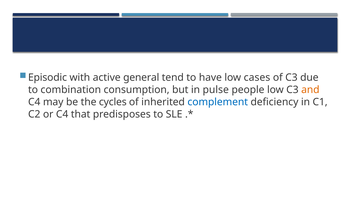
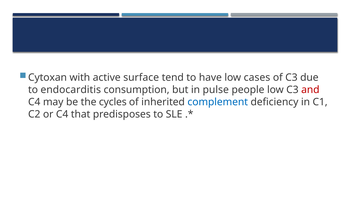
Episodic: Episodic -> Cytoxan
general: general -> surface
combination: combination -> endocarditis
and colour: orange -> red
